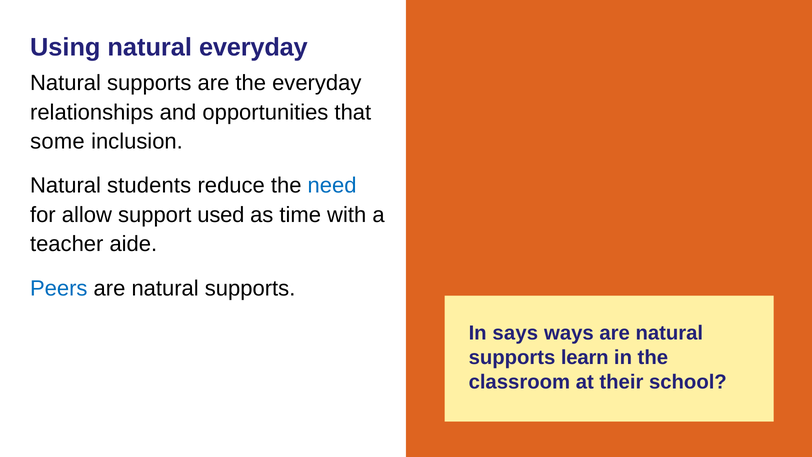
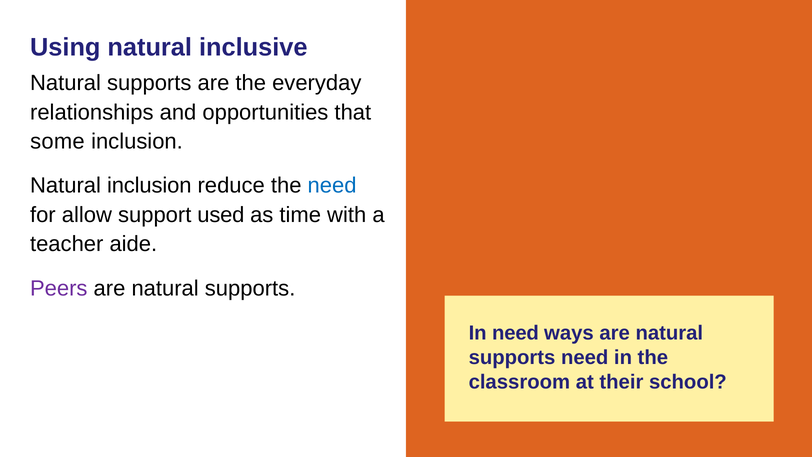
natural everyday: everyday -> inclusive
Natural students: students -> inclusion
Peers colour: blue -> purple
In says: says -> need
supports learn: learn -> need
